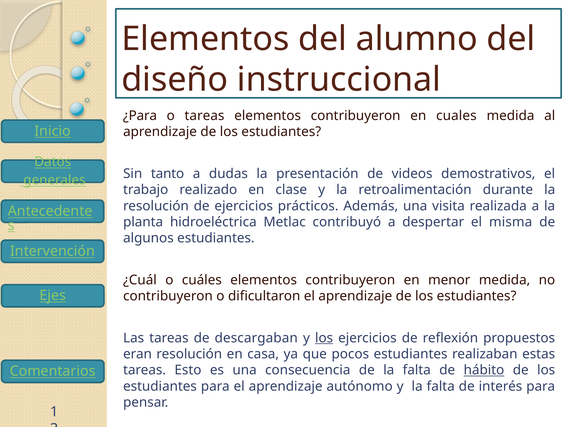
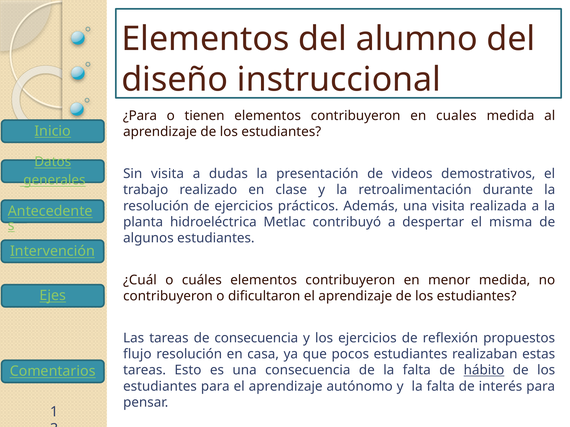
o tareas: tareas -> tienen
Sin tanto: tanto -> visita
de descargaban: descargaban -> consecuencia
los at (324, 338) underline: present -> none
eran: eran -> flujo
